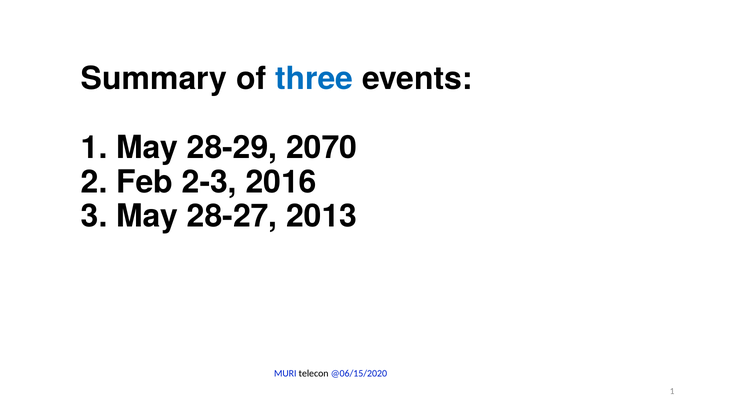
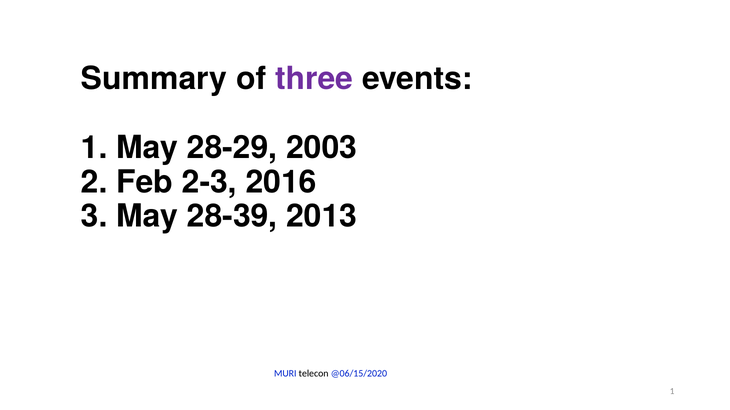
three colour: blue -> purple
2070: 2070 -> 2003
28-27: 28-27 -> 28-39
